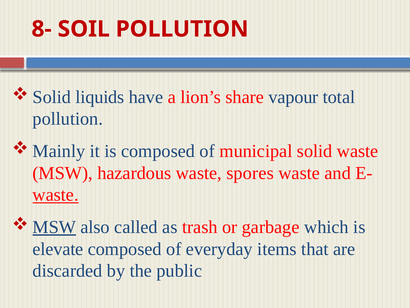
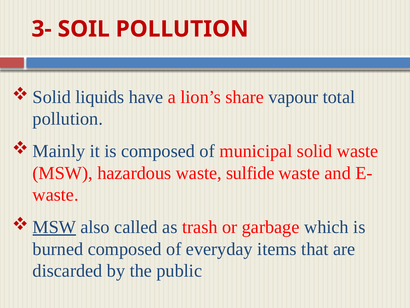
8-: 8- -> 3-
spores: spores -> sulfide
waste at (56, 195) underline: present -> none
elevate: elevate -> burned
